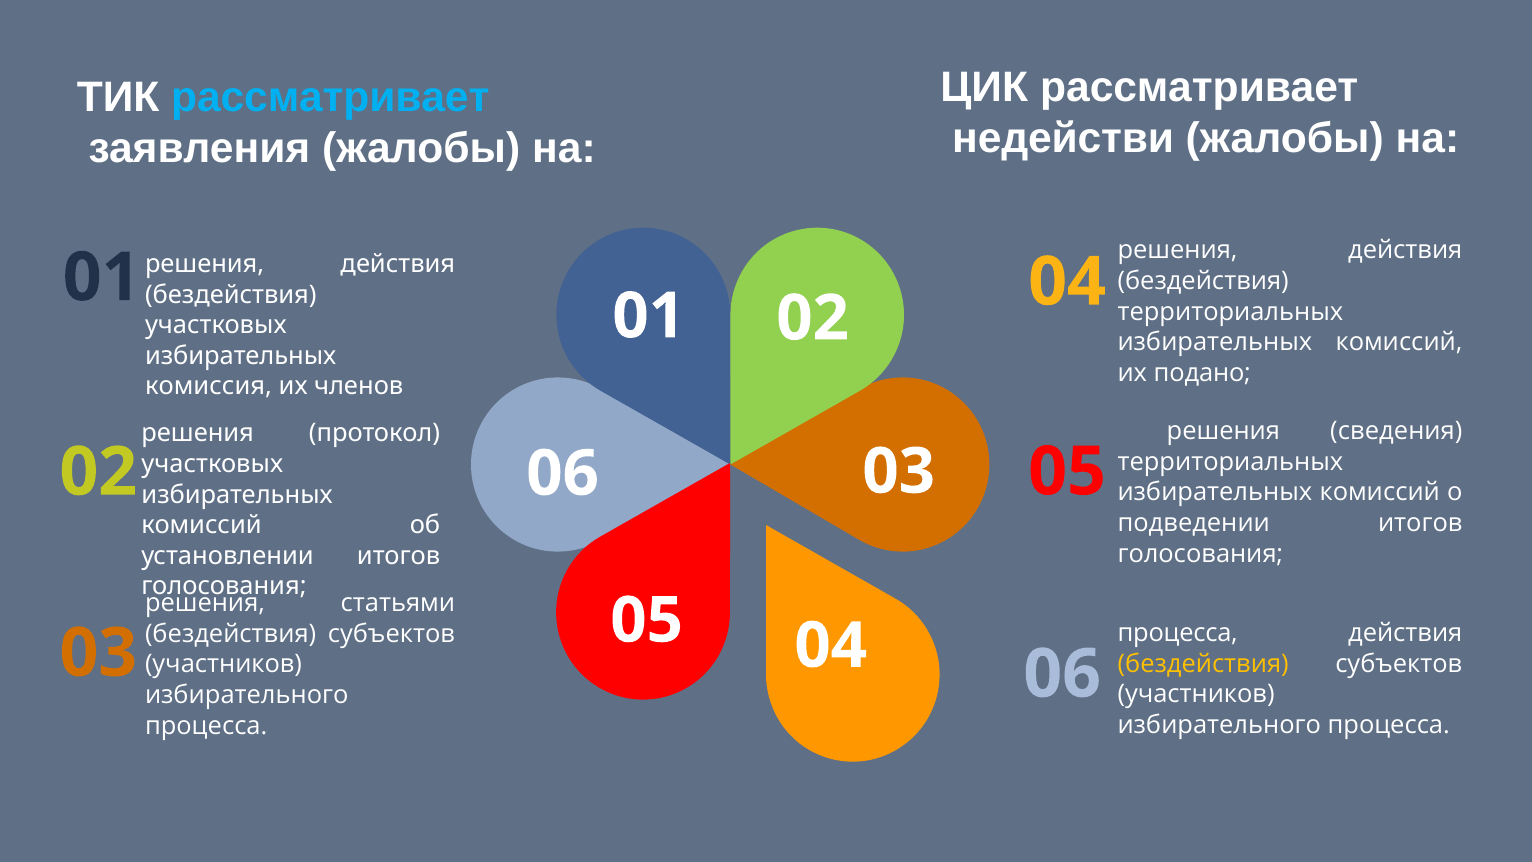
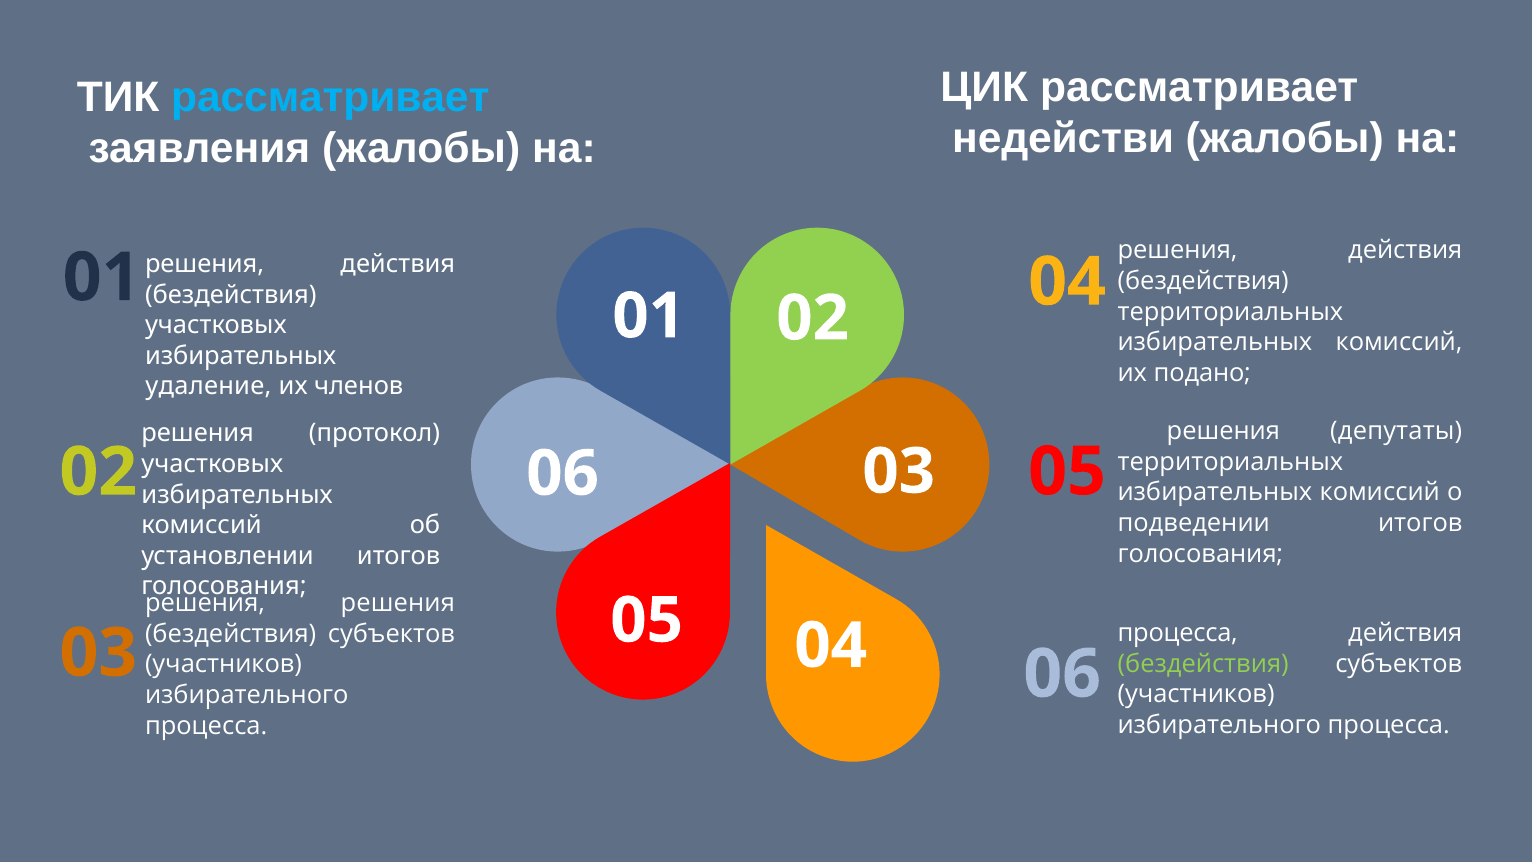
комиссия: комиссия -> удаление
сведения: сведения -> депутаты
статьями at (398, 603): статьями -> решения
бездействия at (1203, 663) colour: yellow -> light green
